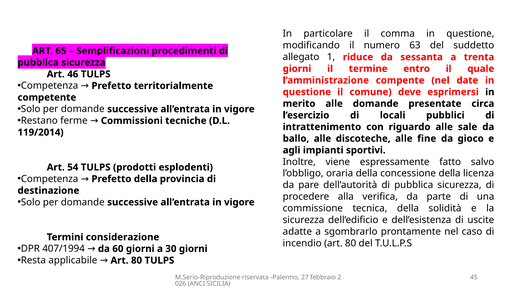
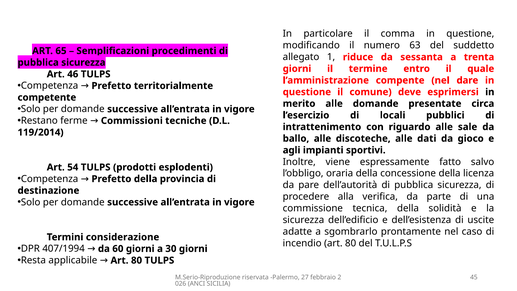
date: date -> dare
fine: fine -> dati
